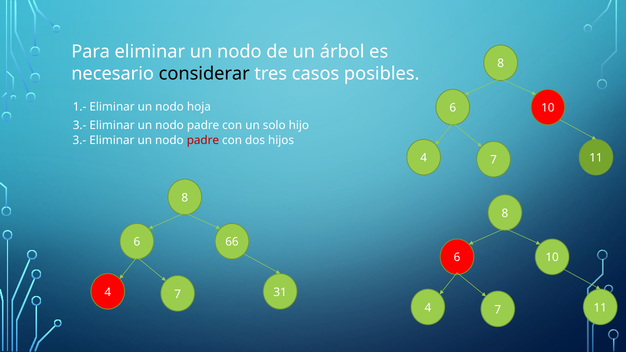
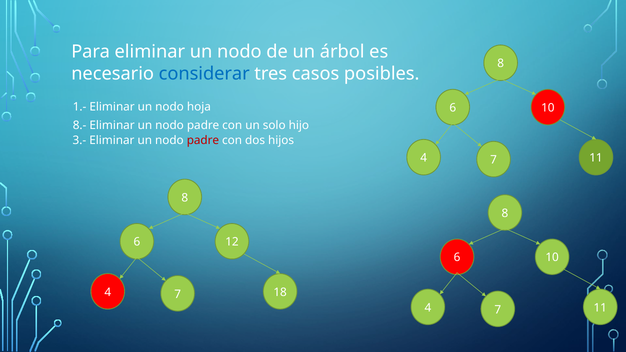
considerar colour: black -> blue
3.- at (80, 125): 3.- -> 8.-
66: 66 -> 12
31: 31 -> 18
